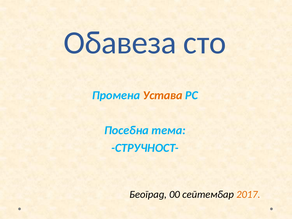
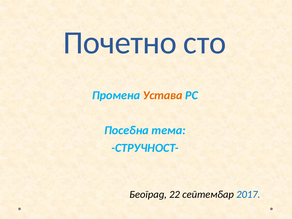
Обавеза: Обавеза -> Почетно
00: 00 -> 22
2017 colour: orange -> blue
